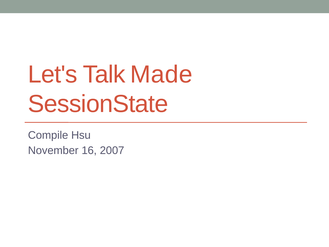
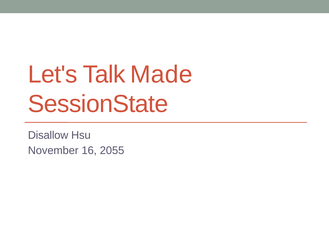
Compile: Compile -> Disallow
2007: 2007 -> 2055
